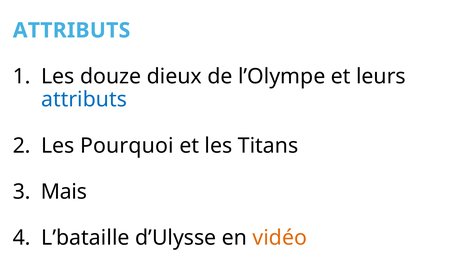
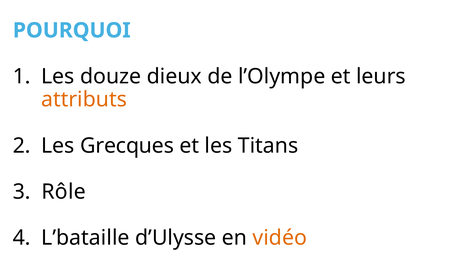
ATTRIBUTS at (72, 30): ATTRIBUTS -> POURQUOI
attributs at (84, 99) colour: blue -> orange
Pourquoi: Pourquoi -> Grecques
Mais: Mais -> Rôle
